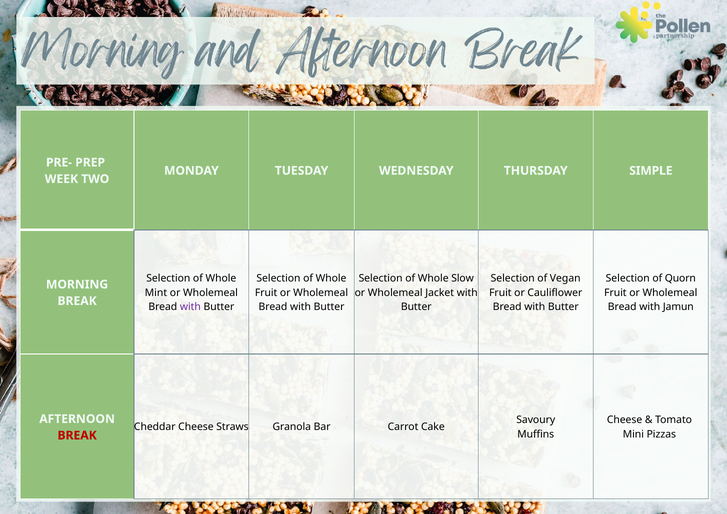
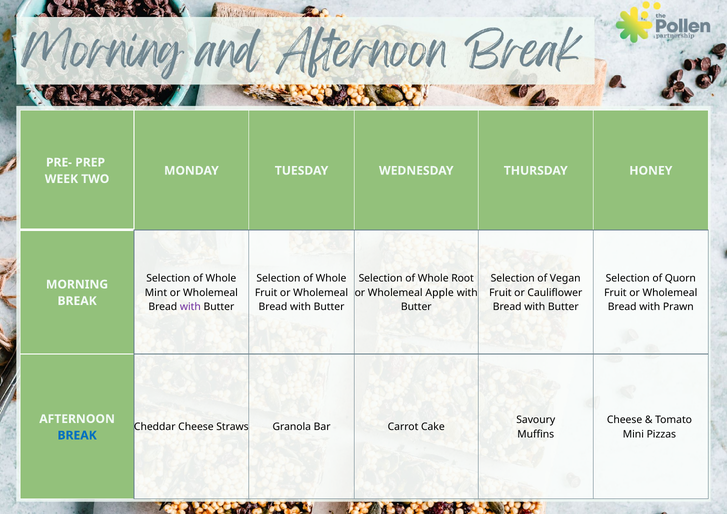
SIMPLE: SIMPLE -> HONEY
Slow: Slow -> Root
Jacket: Jacket -> Apple
Jamun: Jamun -> Prawn
BREAK at (77, 435) colour: red -> blue
